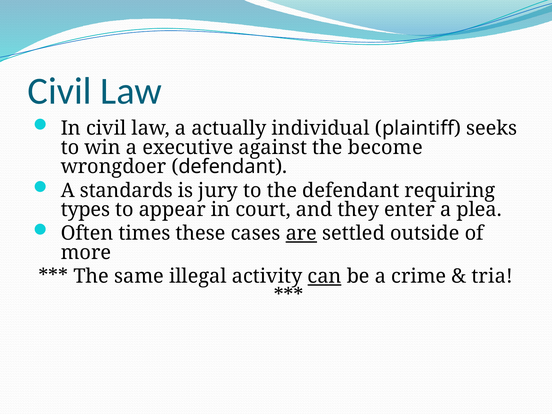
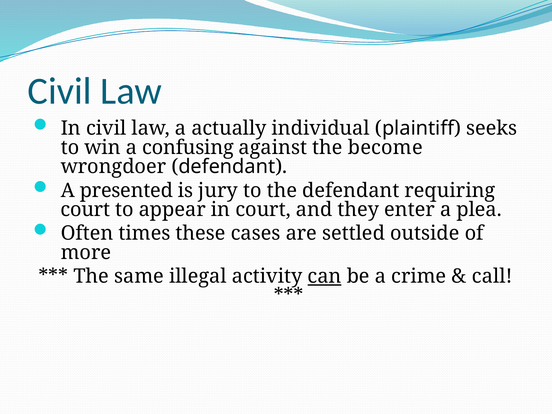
executive: executive -> confusing
standards: standards -> presented
types at (85, 210): types -> court
are underline: present -> none
tria: tria -> call
